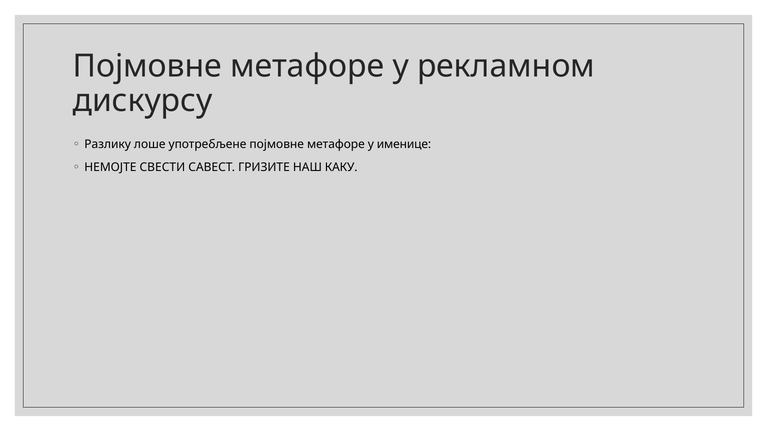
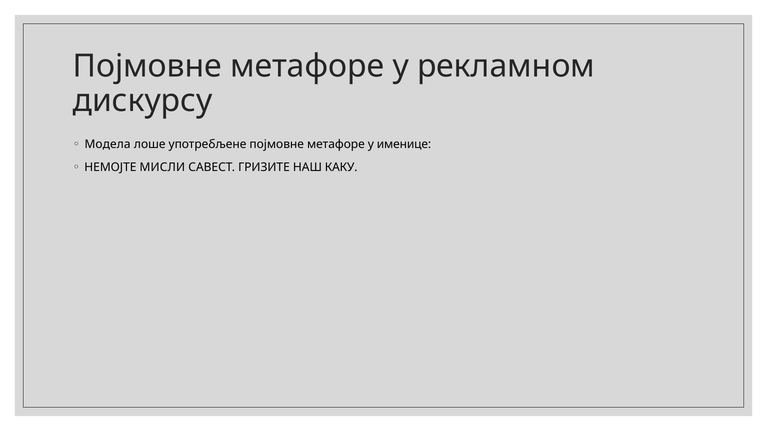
Разлику: Разлику -> Модела
СВЕСТИ: СВЕСТИ -> МИСЛИ
